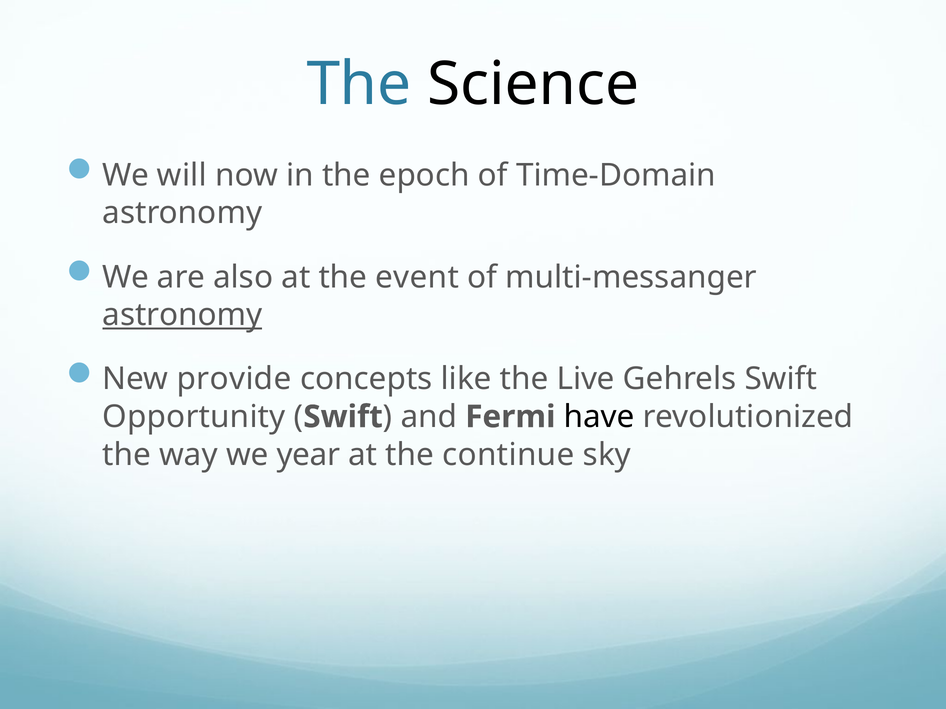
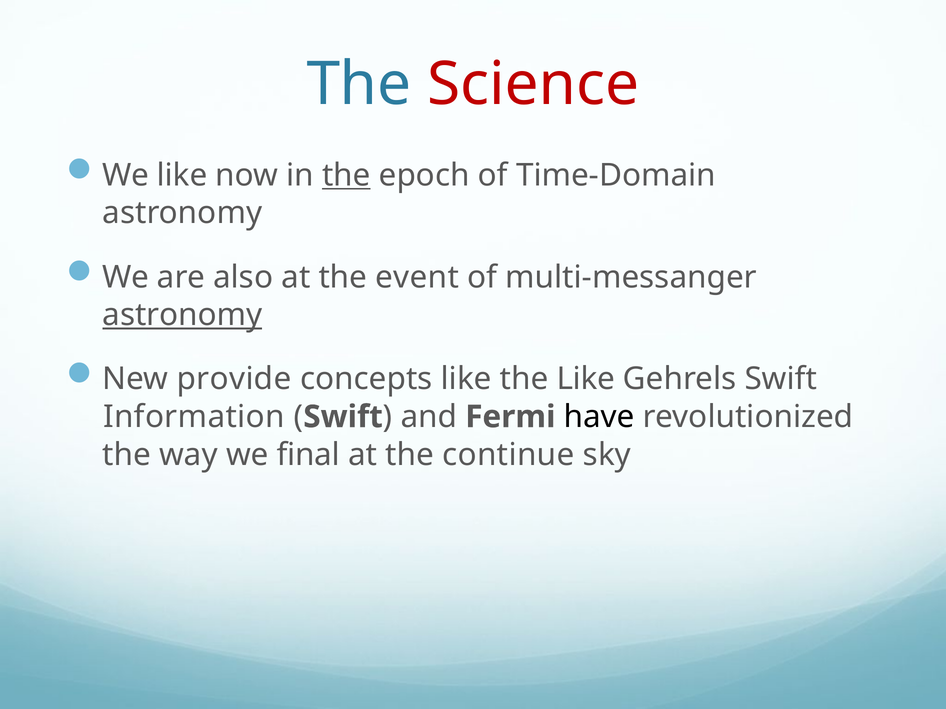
Science colour: black -> red
We will: will -> like
the at (346, 175) underline: none -> present
the Live: Live -> Like
Opportunity: Opportunity -> Information
year: year -> final
